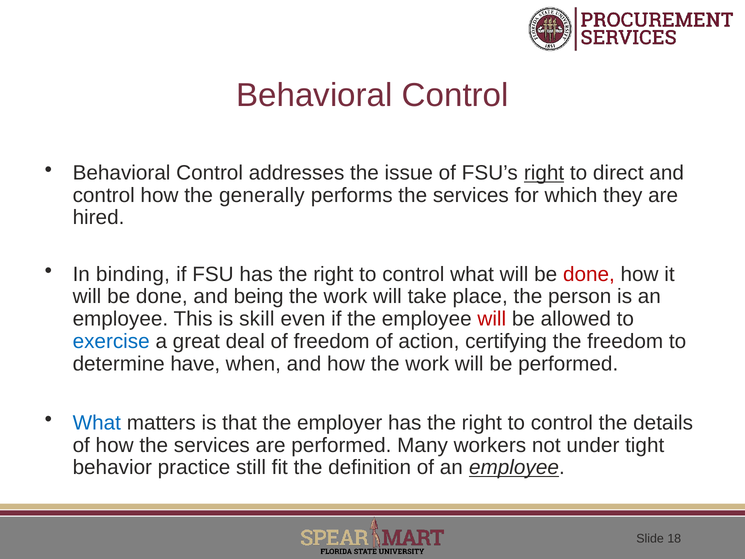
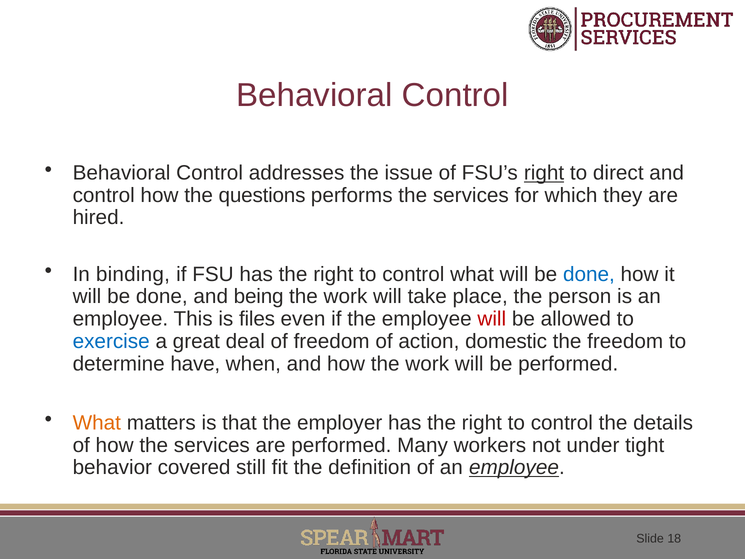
generally: generally -> questions
done at (589, 274) colour: red -> blue
skill: skill -> files
certifying: certifying -> domestic
What at (97, 423) colour: blue -> orange
practice: practice -> covered
